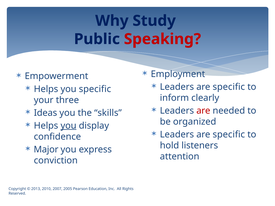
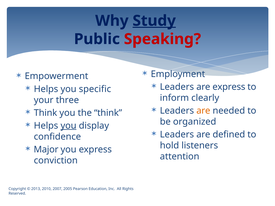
Study underline: none -> present
specific at (229, 87): specific -> express
are at (203, 111) colour: red -> orange
Ideas at (45, 113): Ideas -> Think
the skills: skills -> think
specific at (229, 135): specific -> defined
